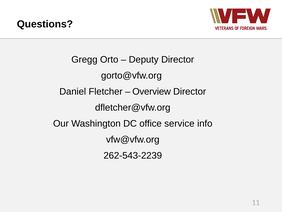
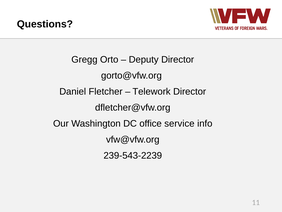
Overview: Overview -> Telework
262-543-2239: 262-543-2239 -> 239-543-2239
